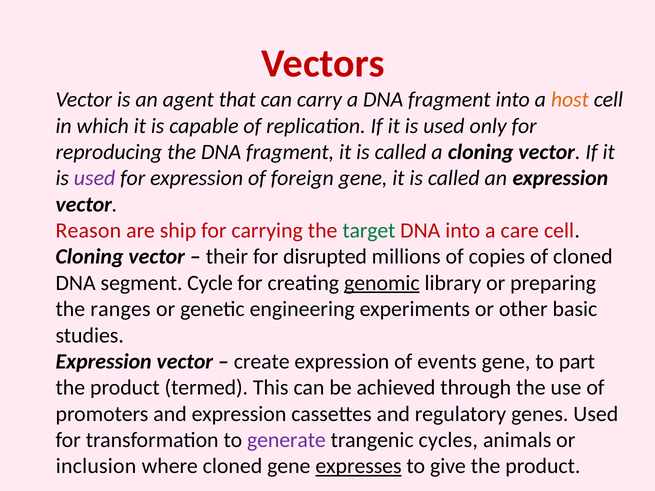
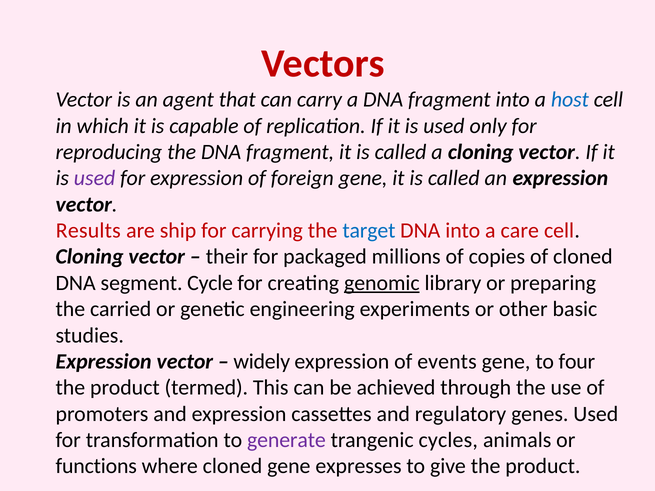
host colour: orange -> blue
Reason: Reason -> Results
target colour: green -> blue
disrupted: disrupted -> packaged
ranges: ranges -> carried
create: create -> widely
part: part -> four
inclusion: inclusion -> functions
expresses underline: present -> none
